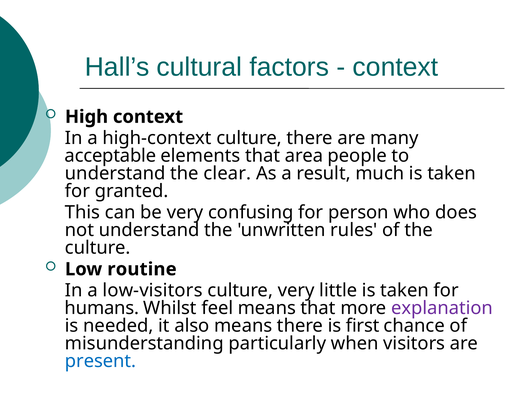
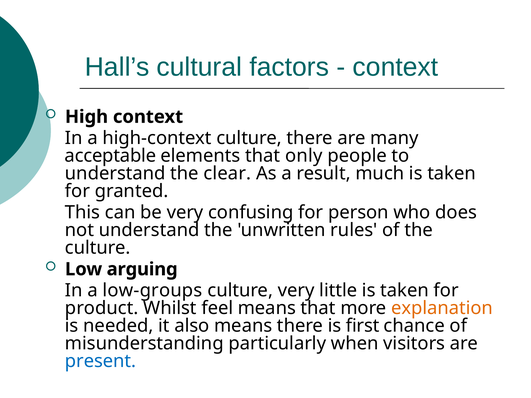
area: area -> only
routine: routine -> arguing
low-visitors: low-visitors -> low-groups
humans: humans -> product
explanation colour: purple -> orange
